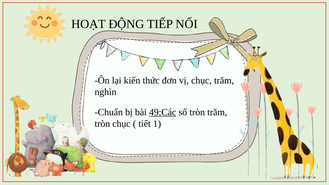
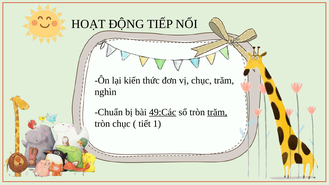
trăm at (217, 112) underline: none -> present
